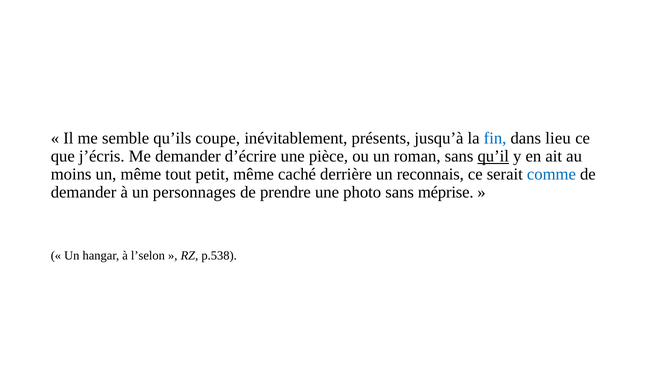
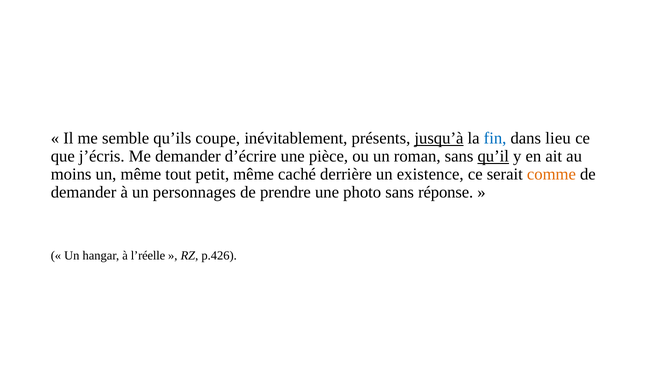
jusqu’à underline: none -> present
reconnais: reconnais -> existence
comme colour: blue -> orange
méprise: méprise -> réponse
l’selon: l’selon -> l’réelle
p.538: p.538 -> p.426
